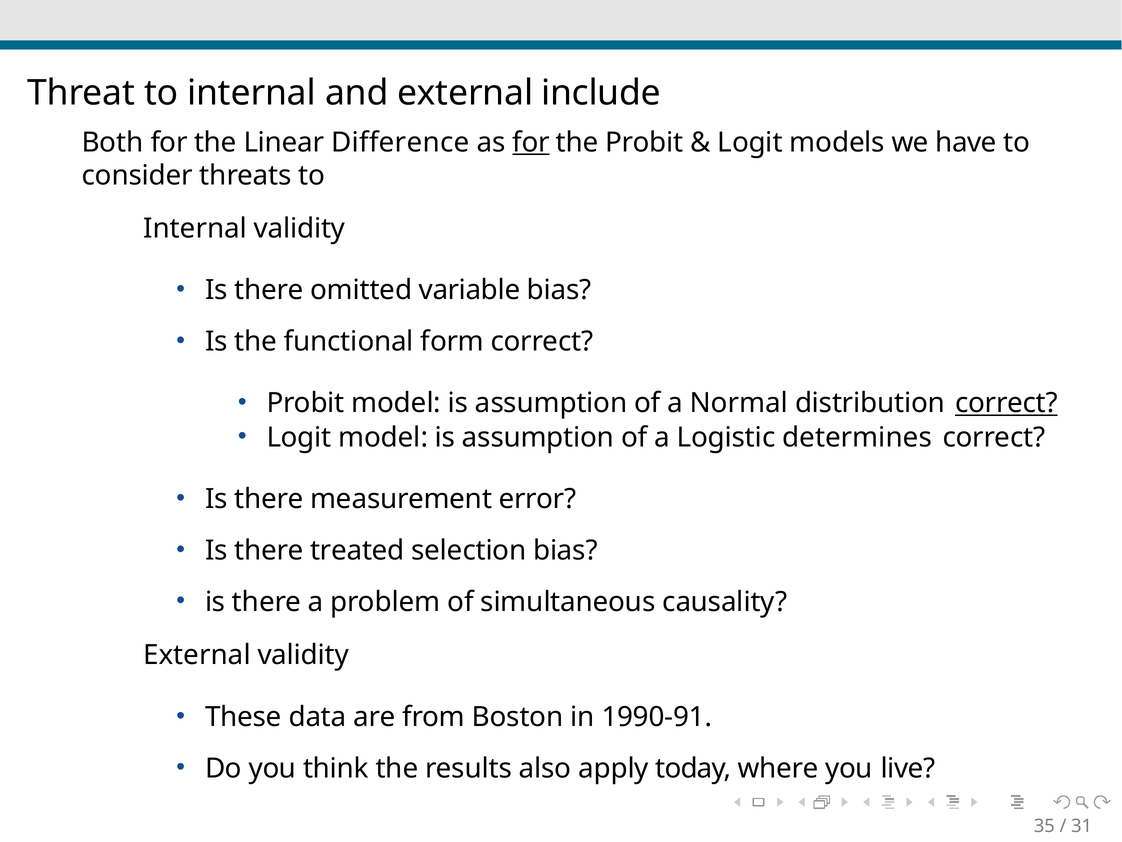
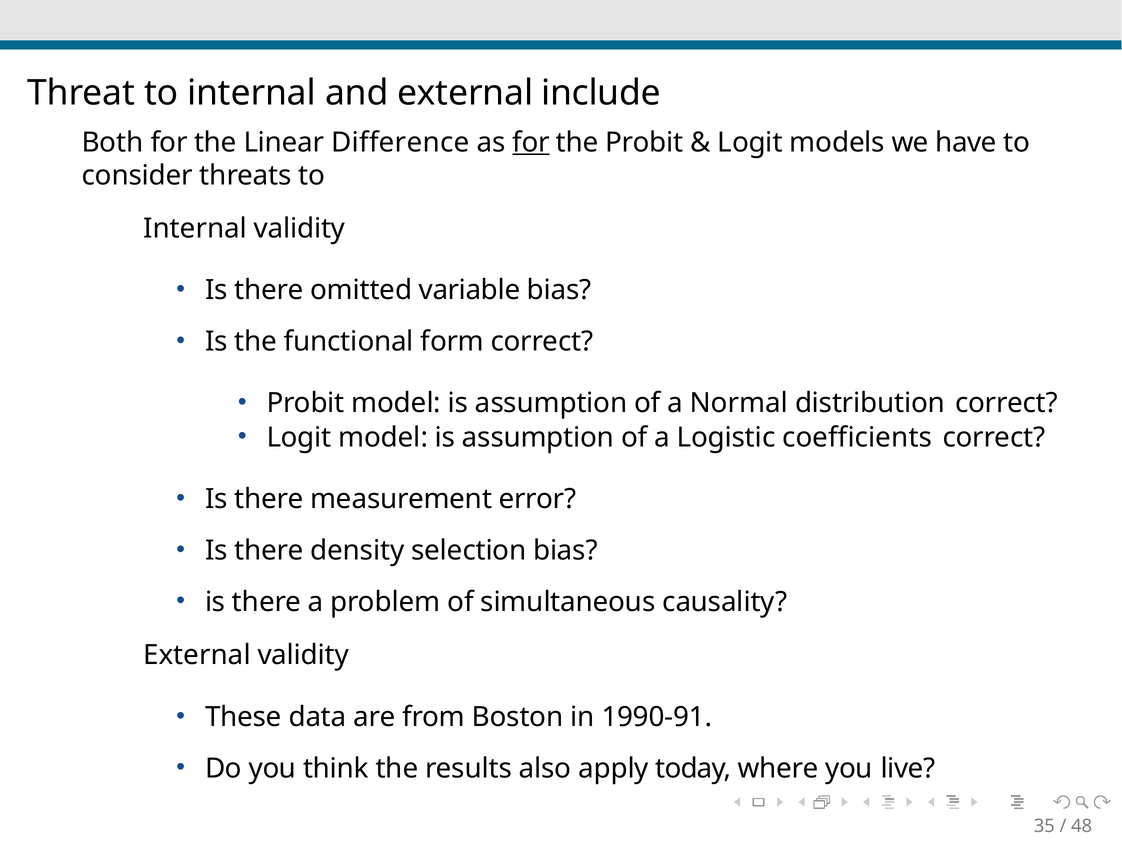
correct at (1006, 403) underline: present -> none
determines: determines -> coefficients
treated: treated -> density
31: 31 -> 48
